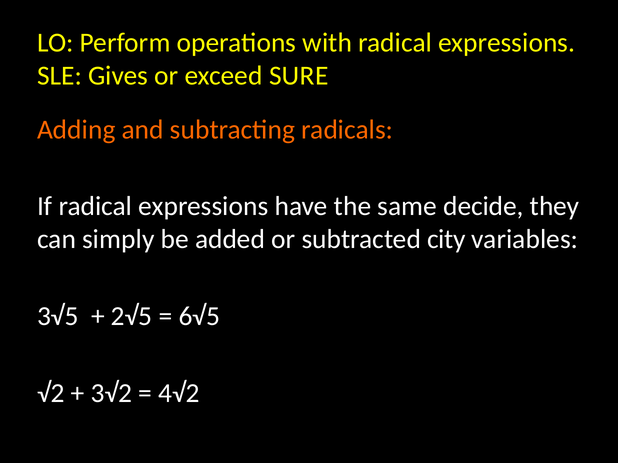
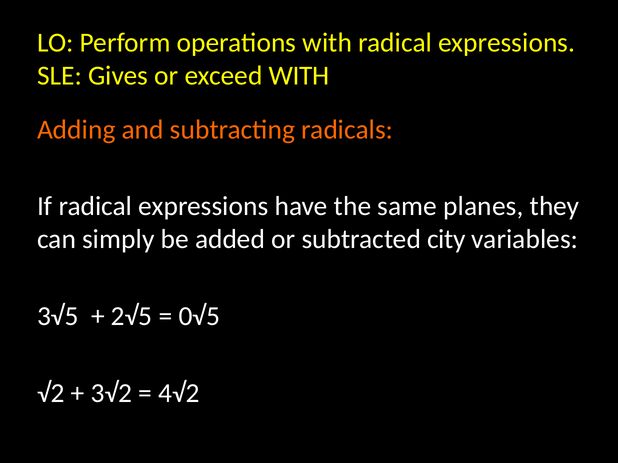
exceed SURE: SURE -> WITH
decide: decide -> planes
6√5: 6√5 -> 0√5
